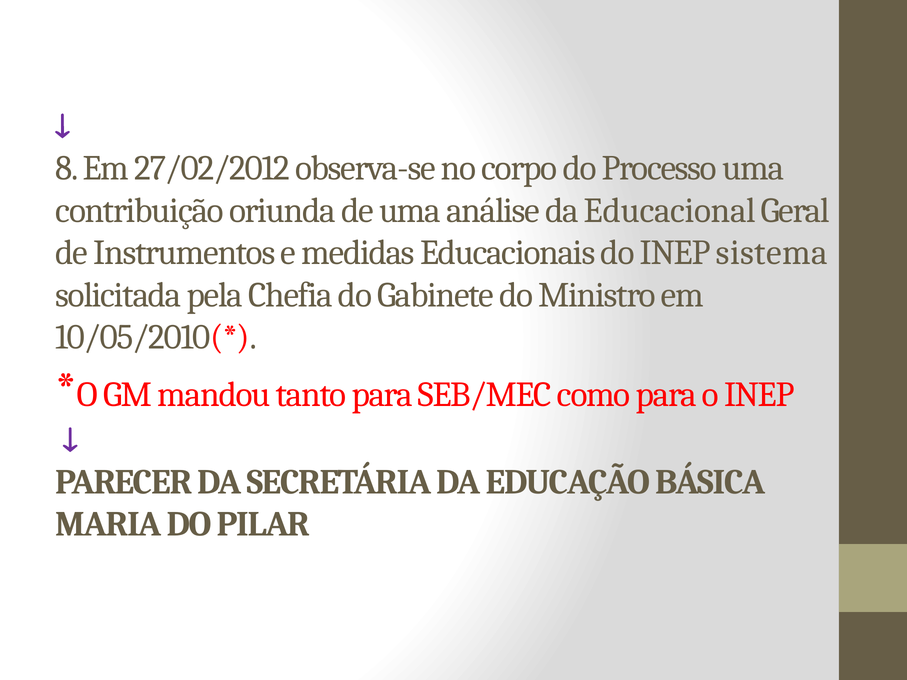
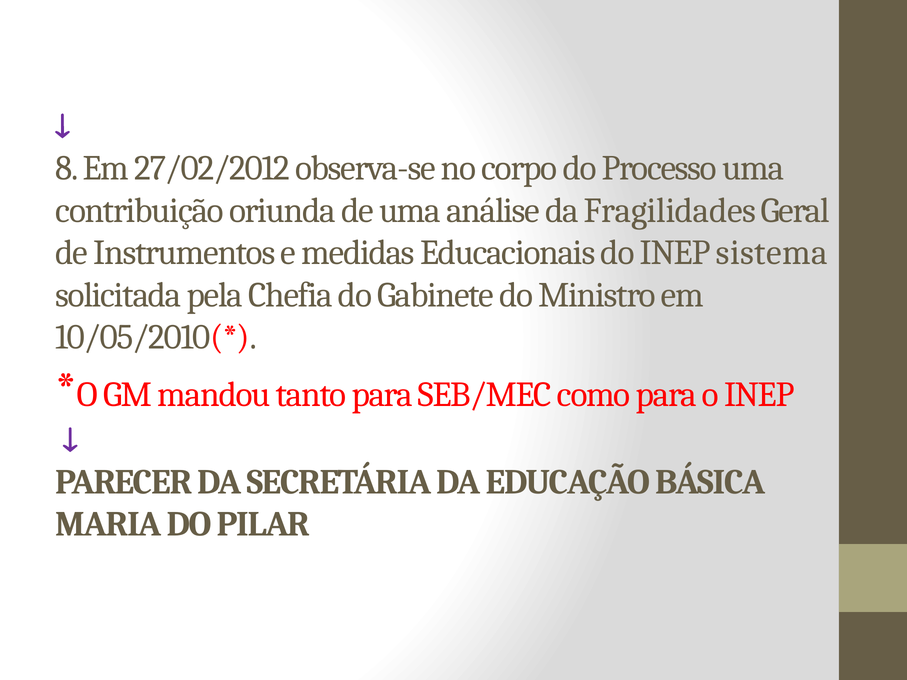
Educacional: Educacional -> Fragilidades
